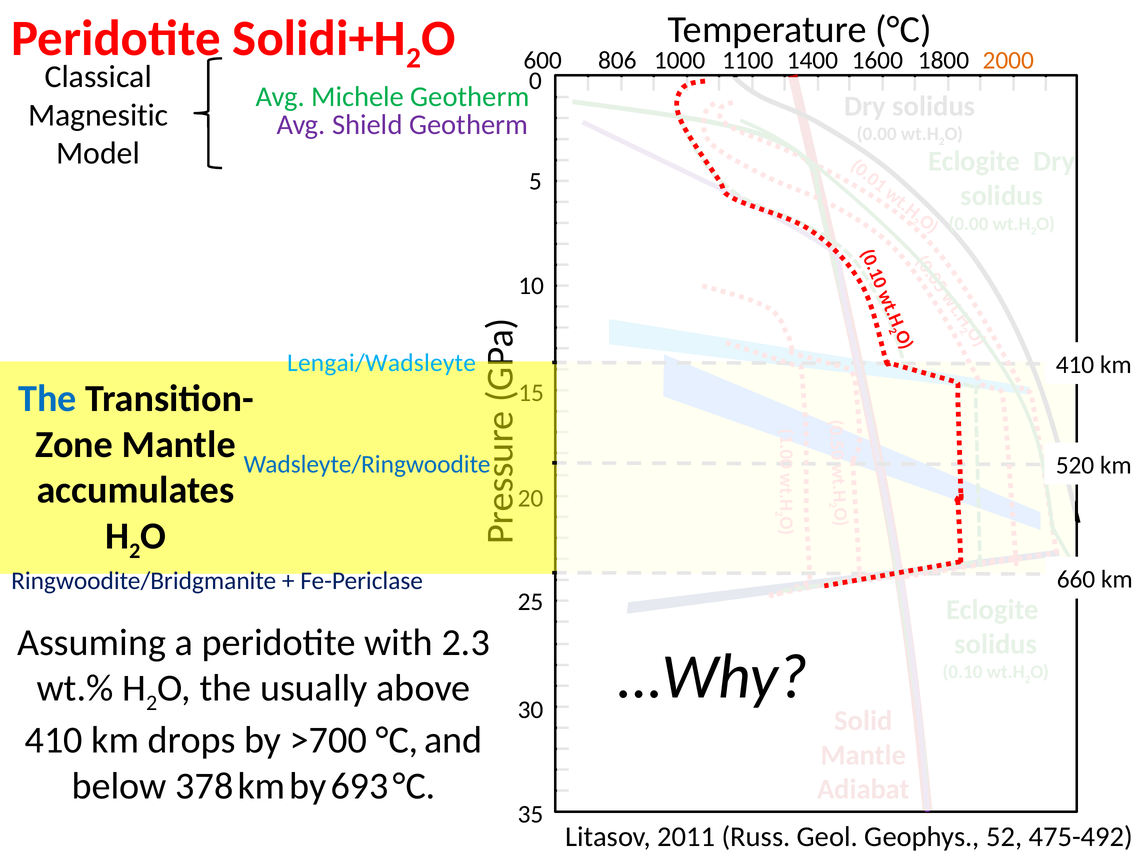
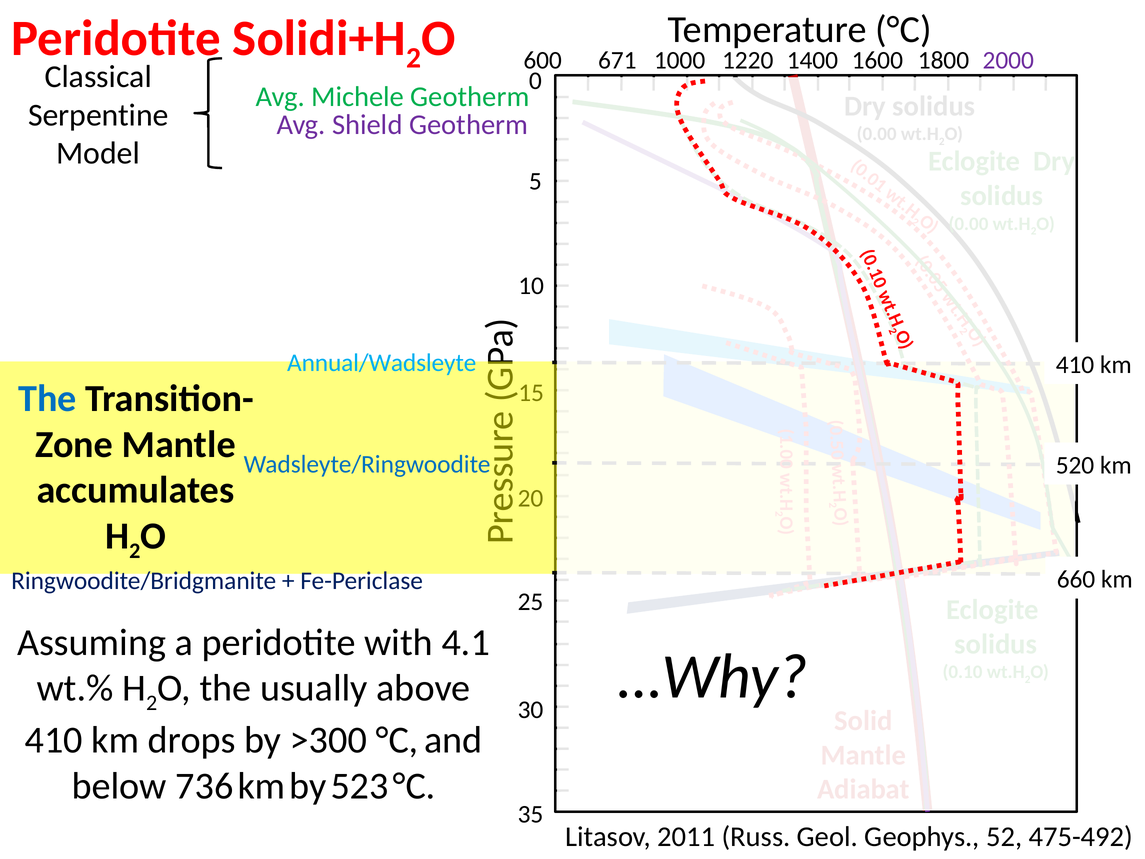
806: 806 -> 671
1100: 1100 -> 1220
2000 colour: orange -> purple
Magnesitic: Magnesitic -> Serpentine
Lengai/Wadsleyte: Lengai/Wadsleyte -> Annual/Wadsleyte
2.3: 2.3 -> 4.1
>700: >700 -> >300
378: 378 -> 736
693: 693 -> 523
